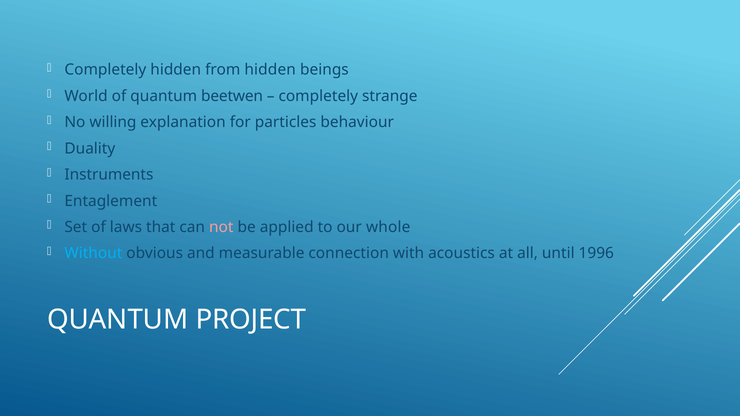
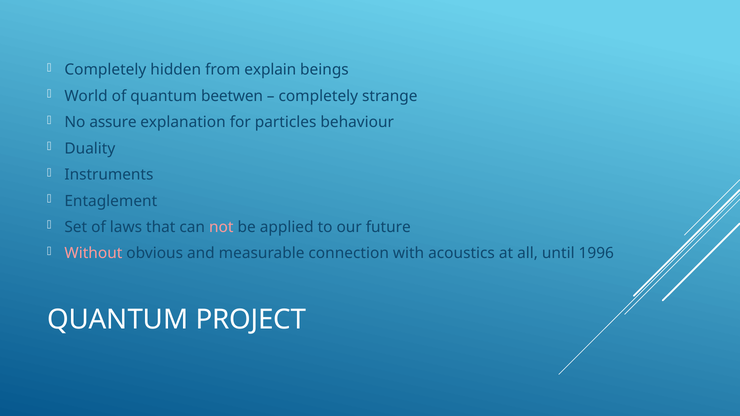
from hidden: hidden -> explain
willing: willing -> assure
whole: whole -> future
Without colour: light blue -> pink
